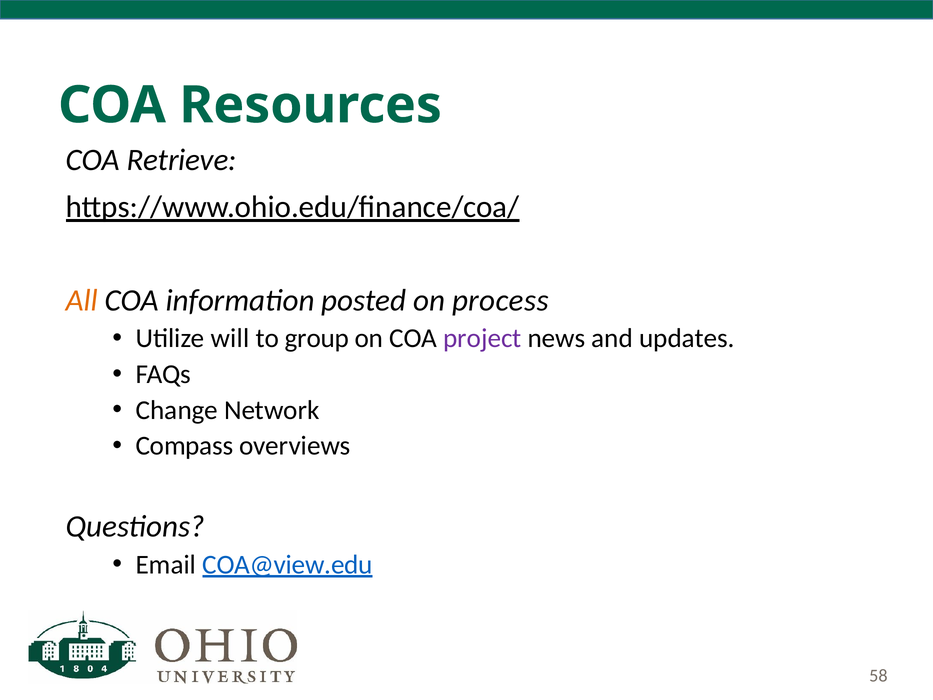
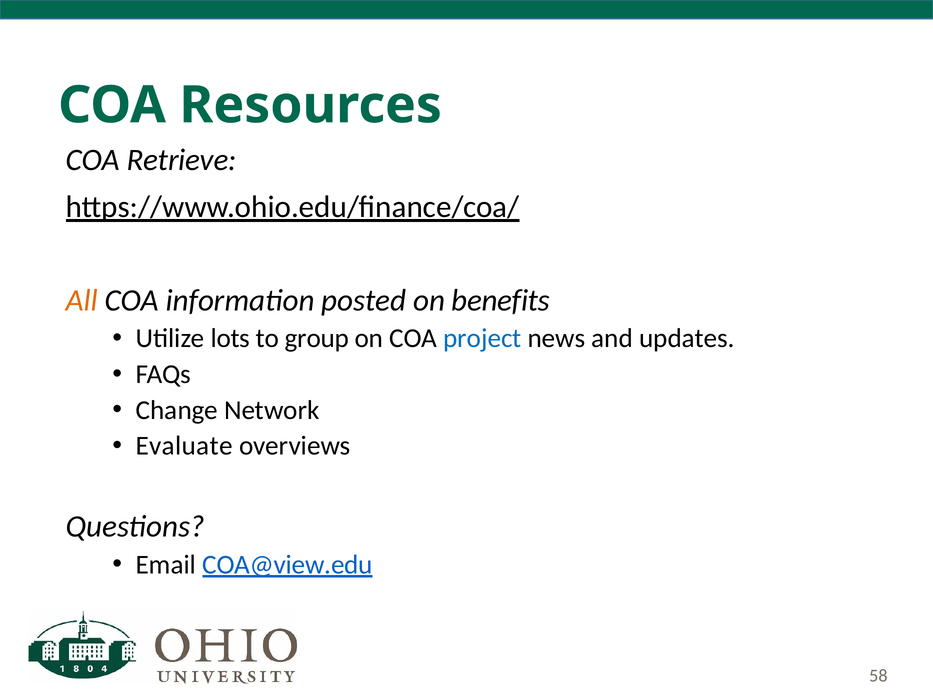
process: process -> benefits
will: will -> lots
project colour: purple -> blue
Compass: Compass -> Evaluate
